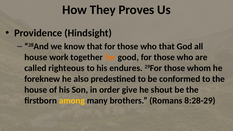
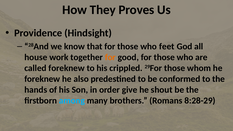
who that: that -> feet
called righteous: righteous -> foreknew
endures: endures -> crippled
house at (36, 90): house -> hands
among colour: yellow -> light blue
